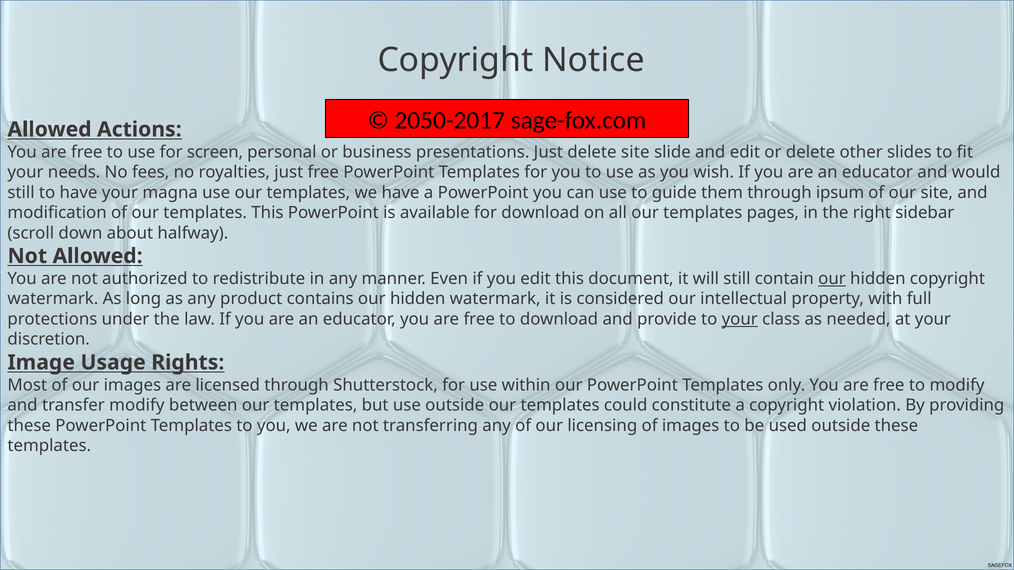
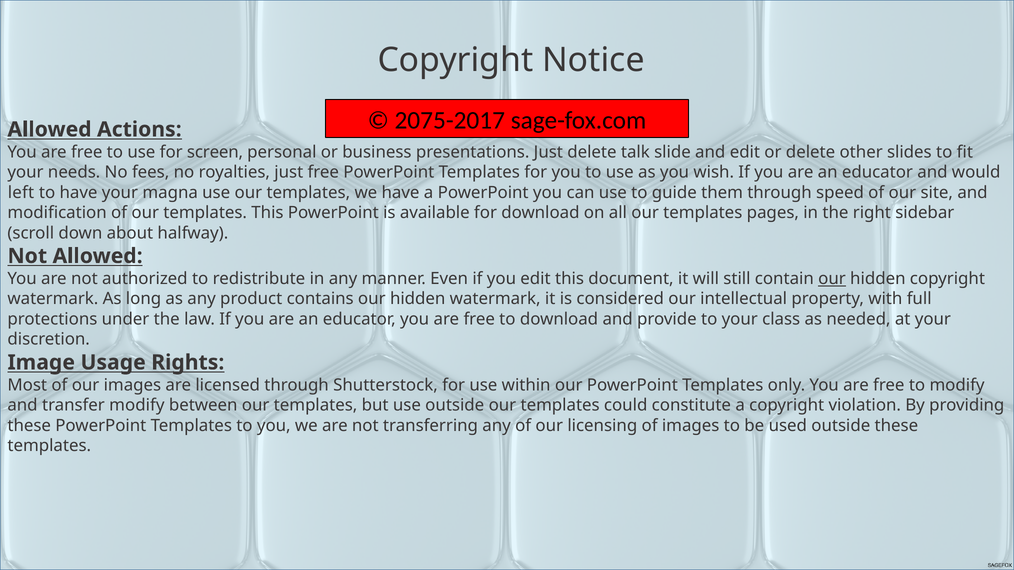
2050-2017: 2050-2017 -> 2075-2017
delete site: site -> talk
still at (21, 193): still -> left
ipsum: ipsum -> speed
your at (740, 319) underline: present -> none
